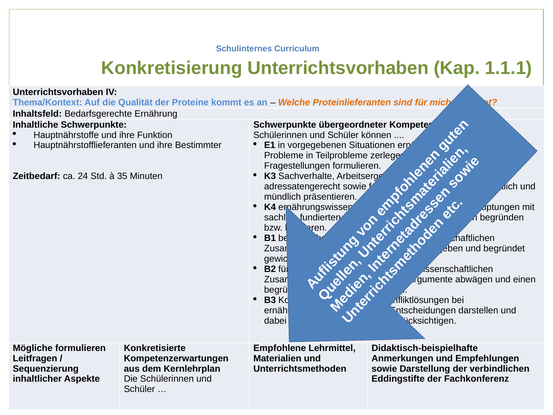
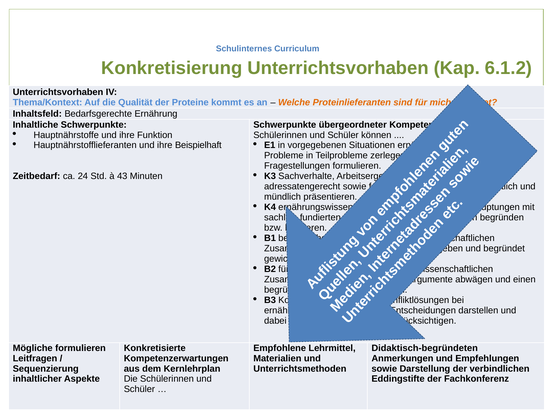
1.1.1: 1.1.1 -> 6.1.2
Bestimmter: Bestimmter -> Beispielhaft
35: 35 -> 43
Didaktisch-beispielhafte: Didaktisch-beispielhafte -> Didaktisch-begründeten
